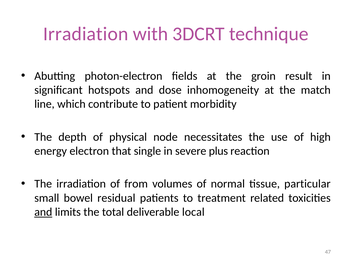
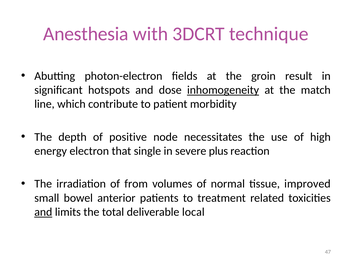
Irradiation at (86, 34): Irradiation -> Anesthesia
inhomogeneity underline: none -> present
physical: physical -> positive
particular: particular -> improved
residual: residual -> anterior
